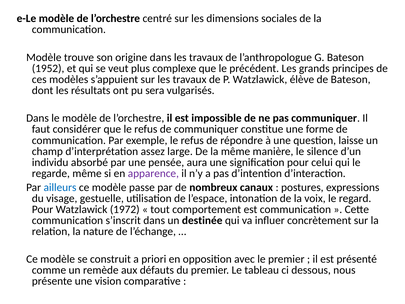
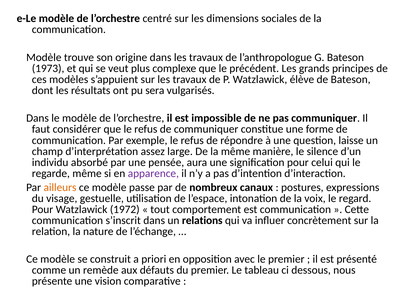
1952: 1952 -> 1973
ailleurs colour: blue -> orange
destinée: destinée -> relations
